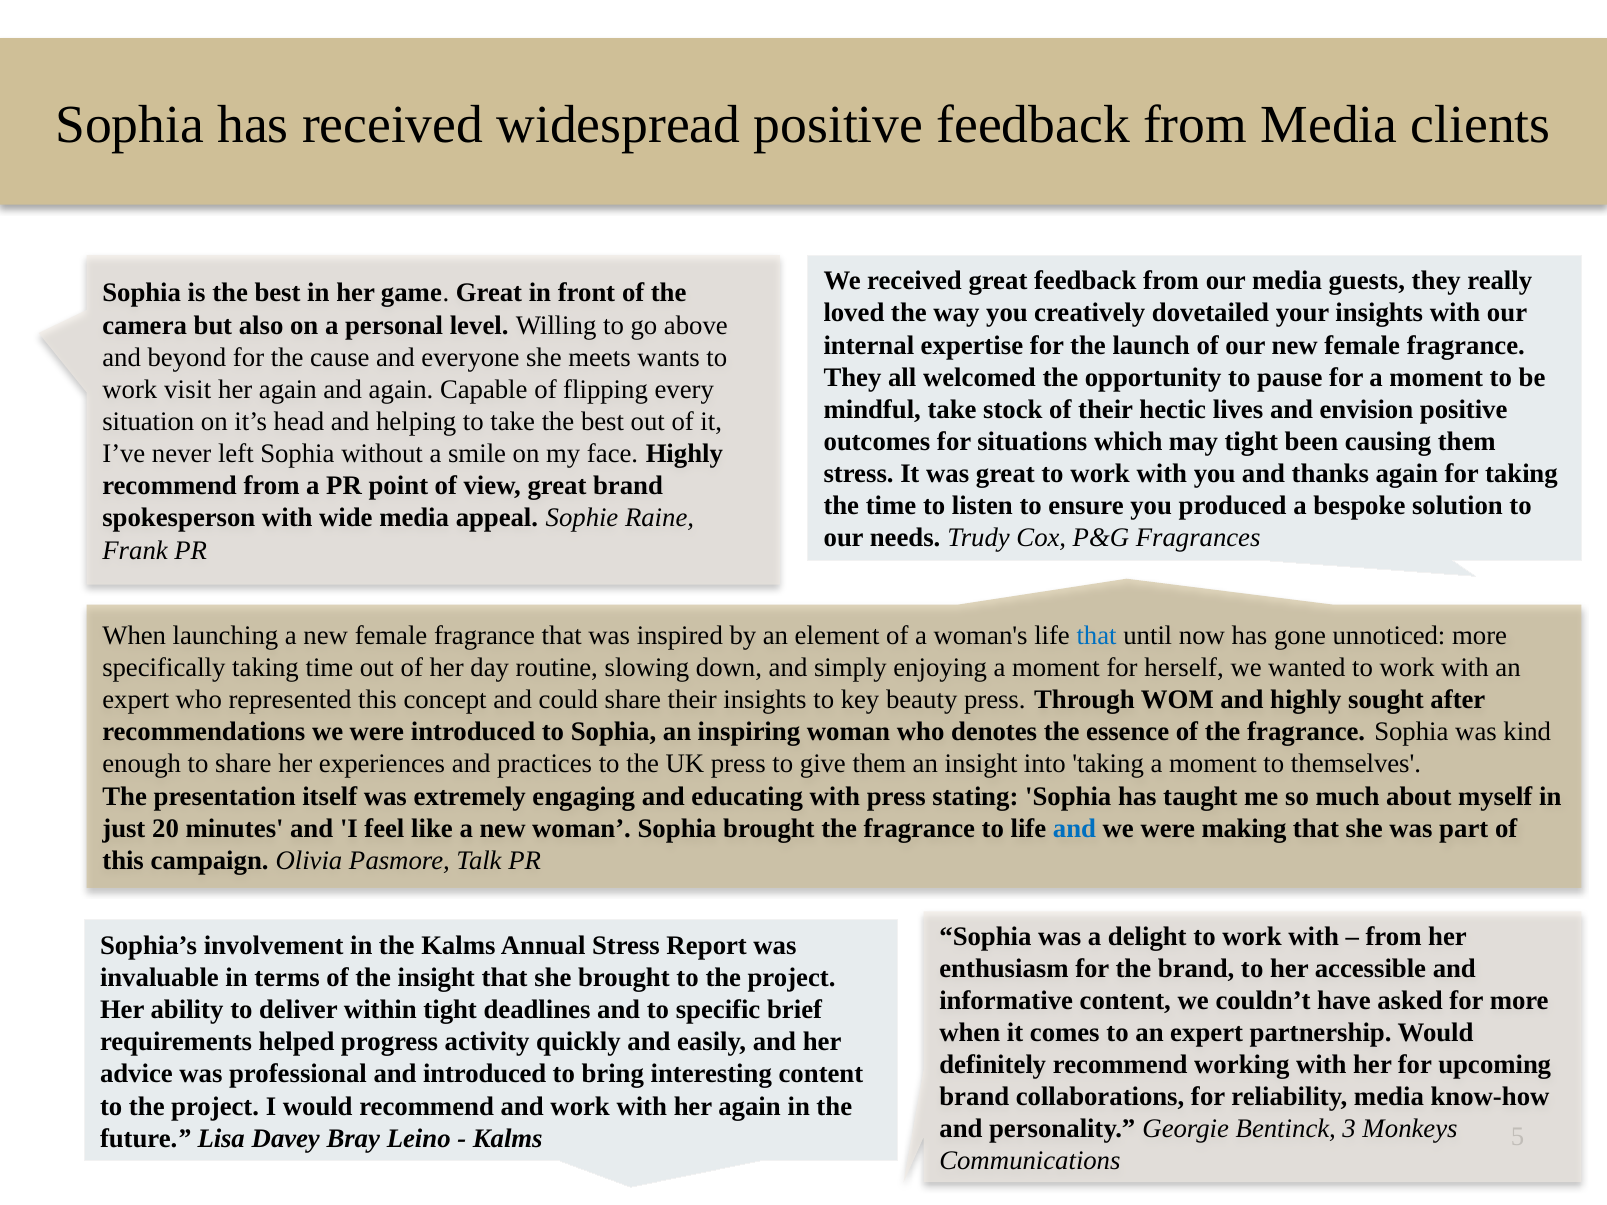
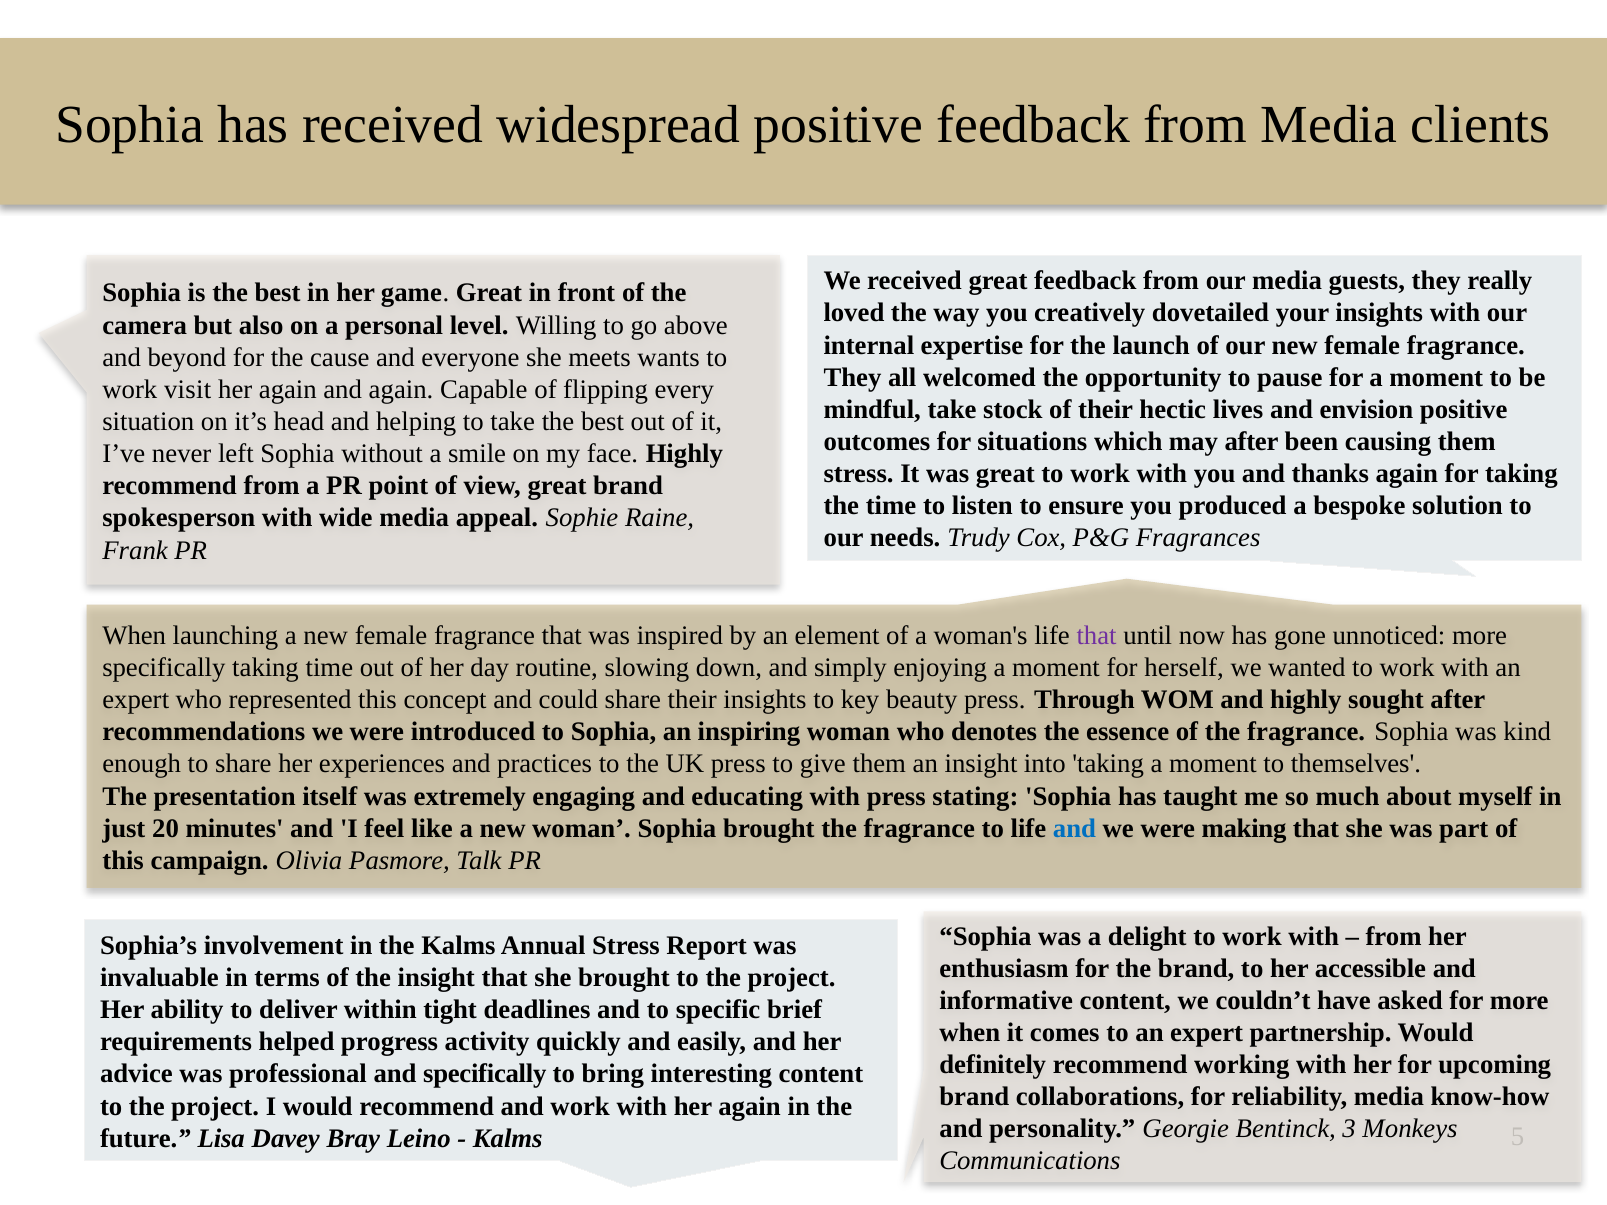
may tight: tight -> after
that at (1097, 636) colour: blue -> purple
and introduced: introduced -> specifically
